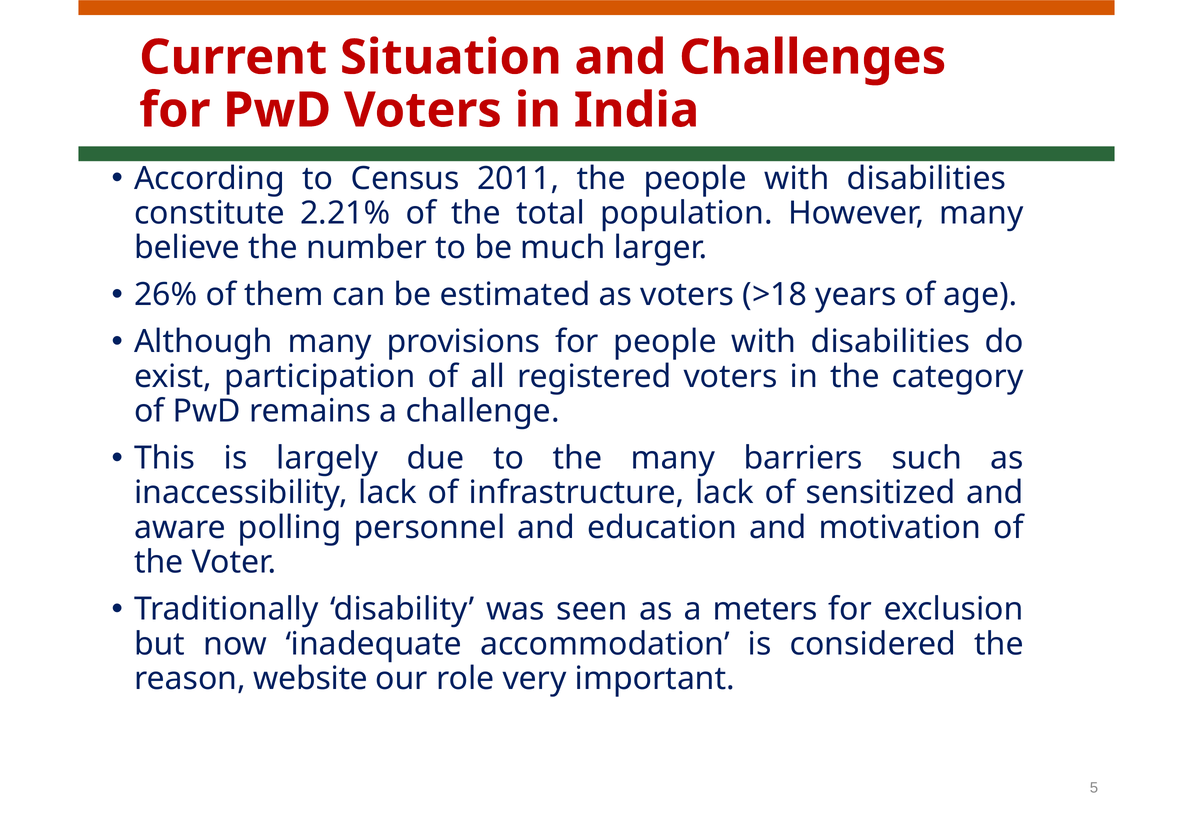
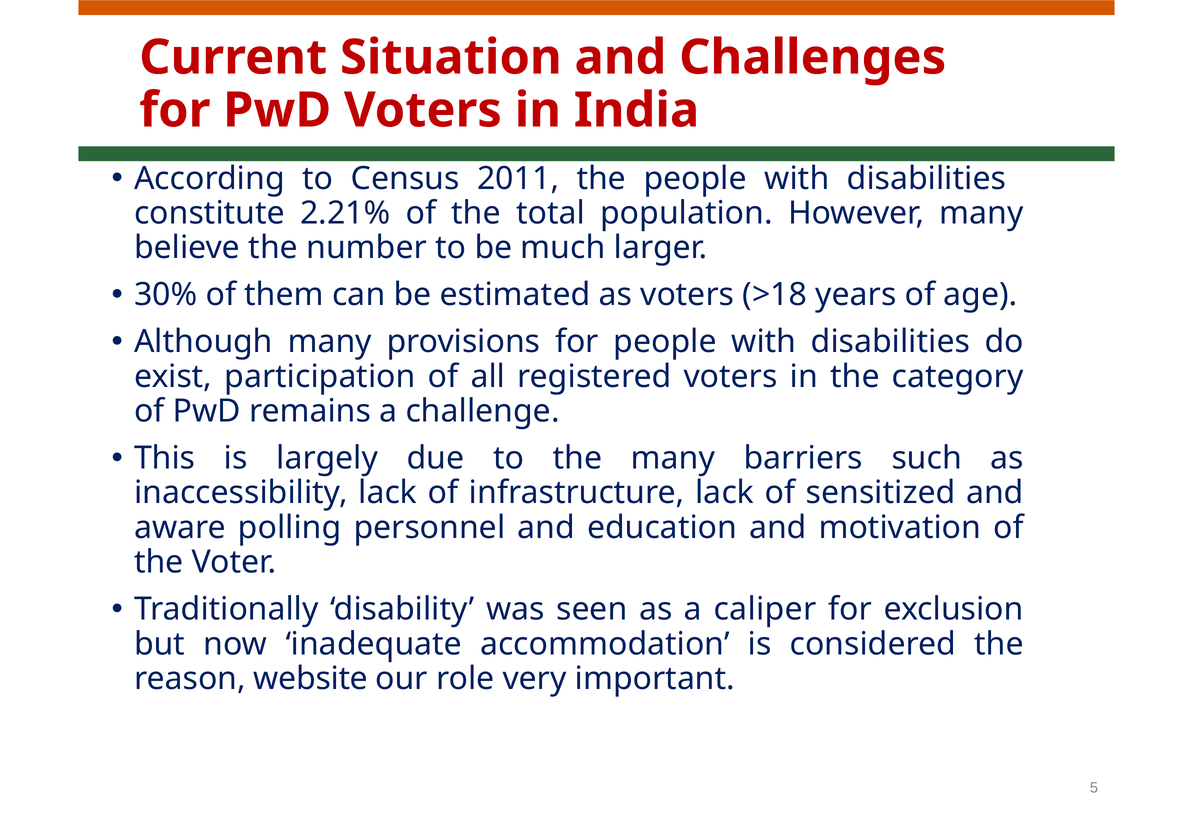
26%: 26% -> 30%
meters: meters -> caliper
